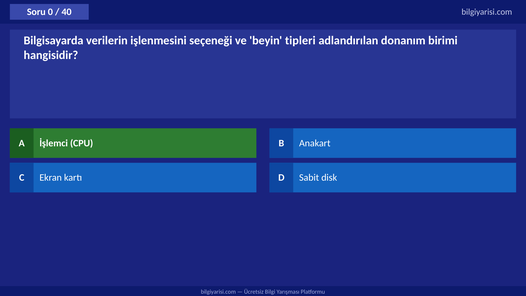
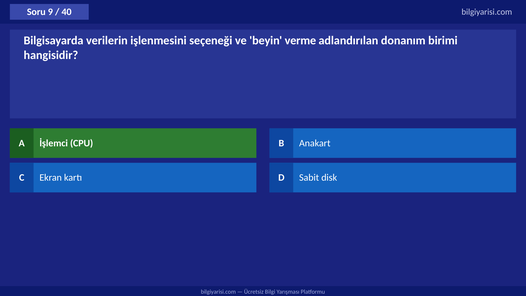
0: 0 -> 9
tipleri: tipleri -> verme
